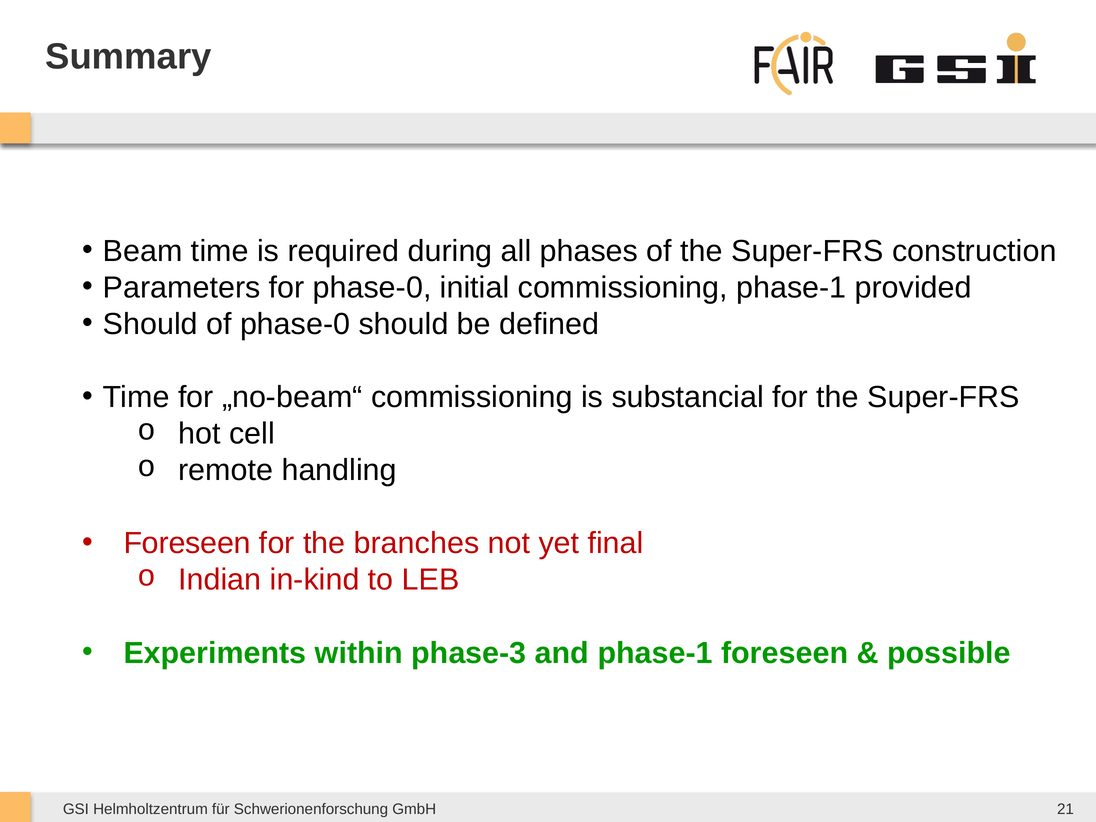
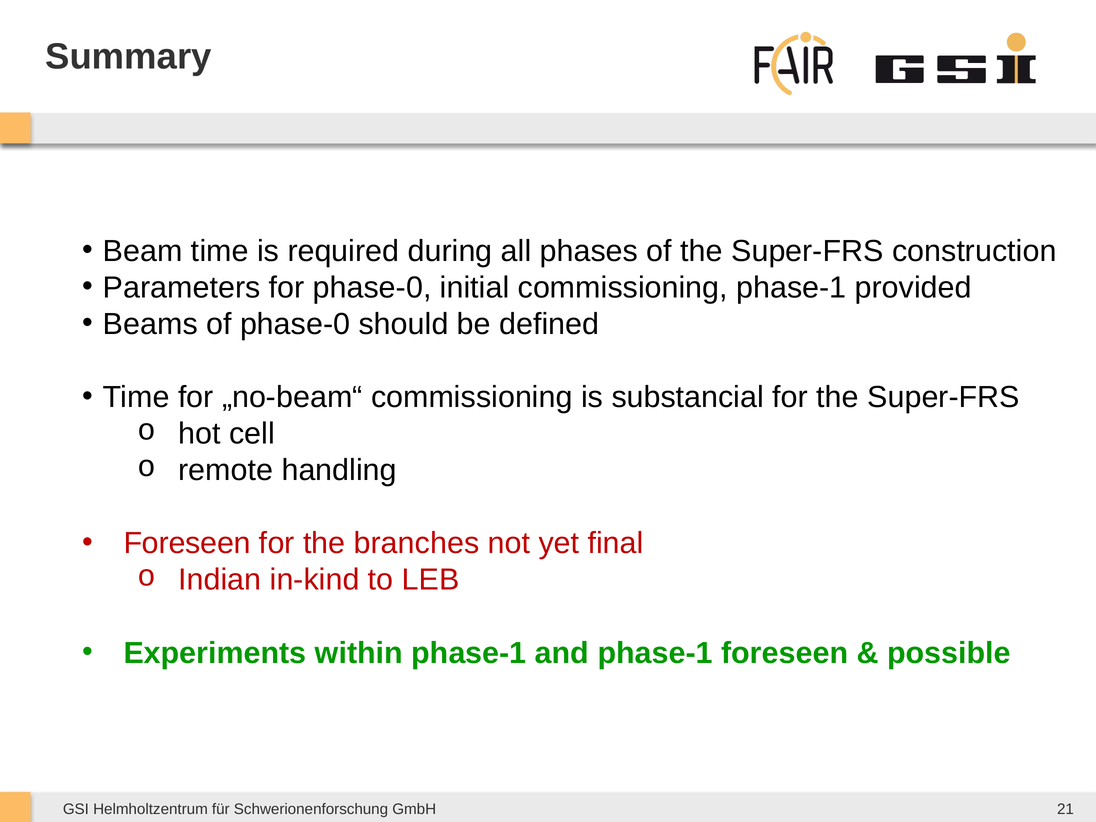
Should at (150, 324): Should -> Beams
within phase-3: phase-3 -> phase-1
